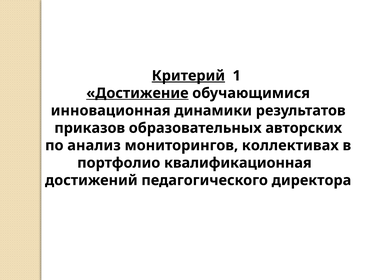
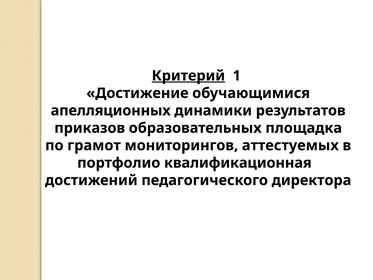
Достижение underline: present -> none
инновационная: инновационная -> апелляционных
авторских: авторских -> площадка
анализ: анализ -> грамот
коллективах: коллективах -> аттестуемых
